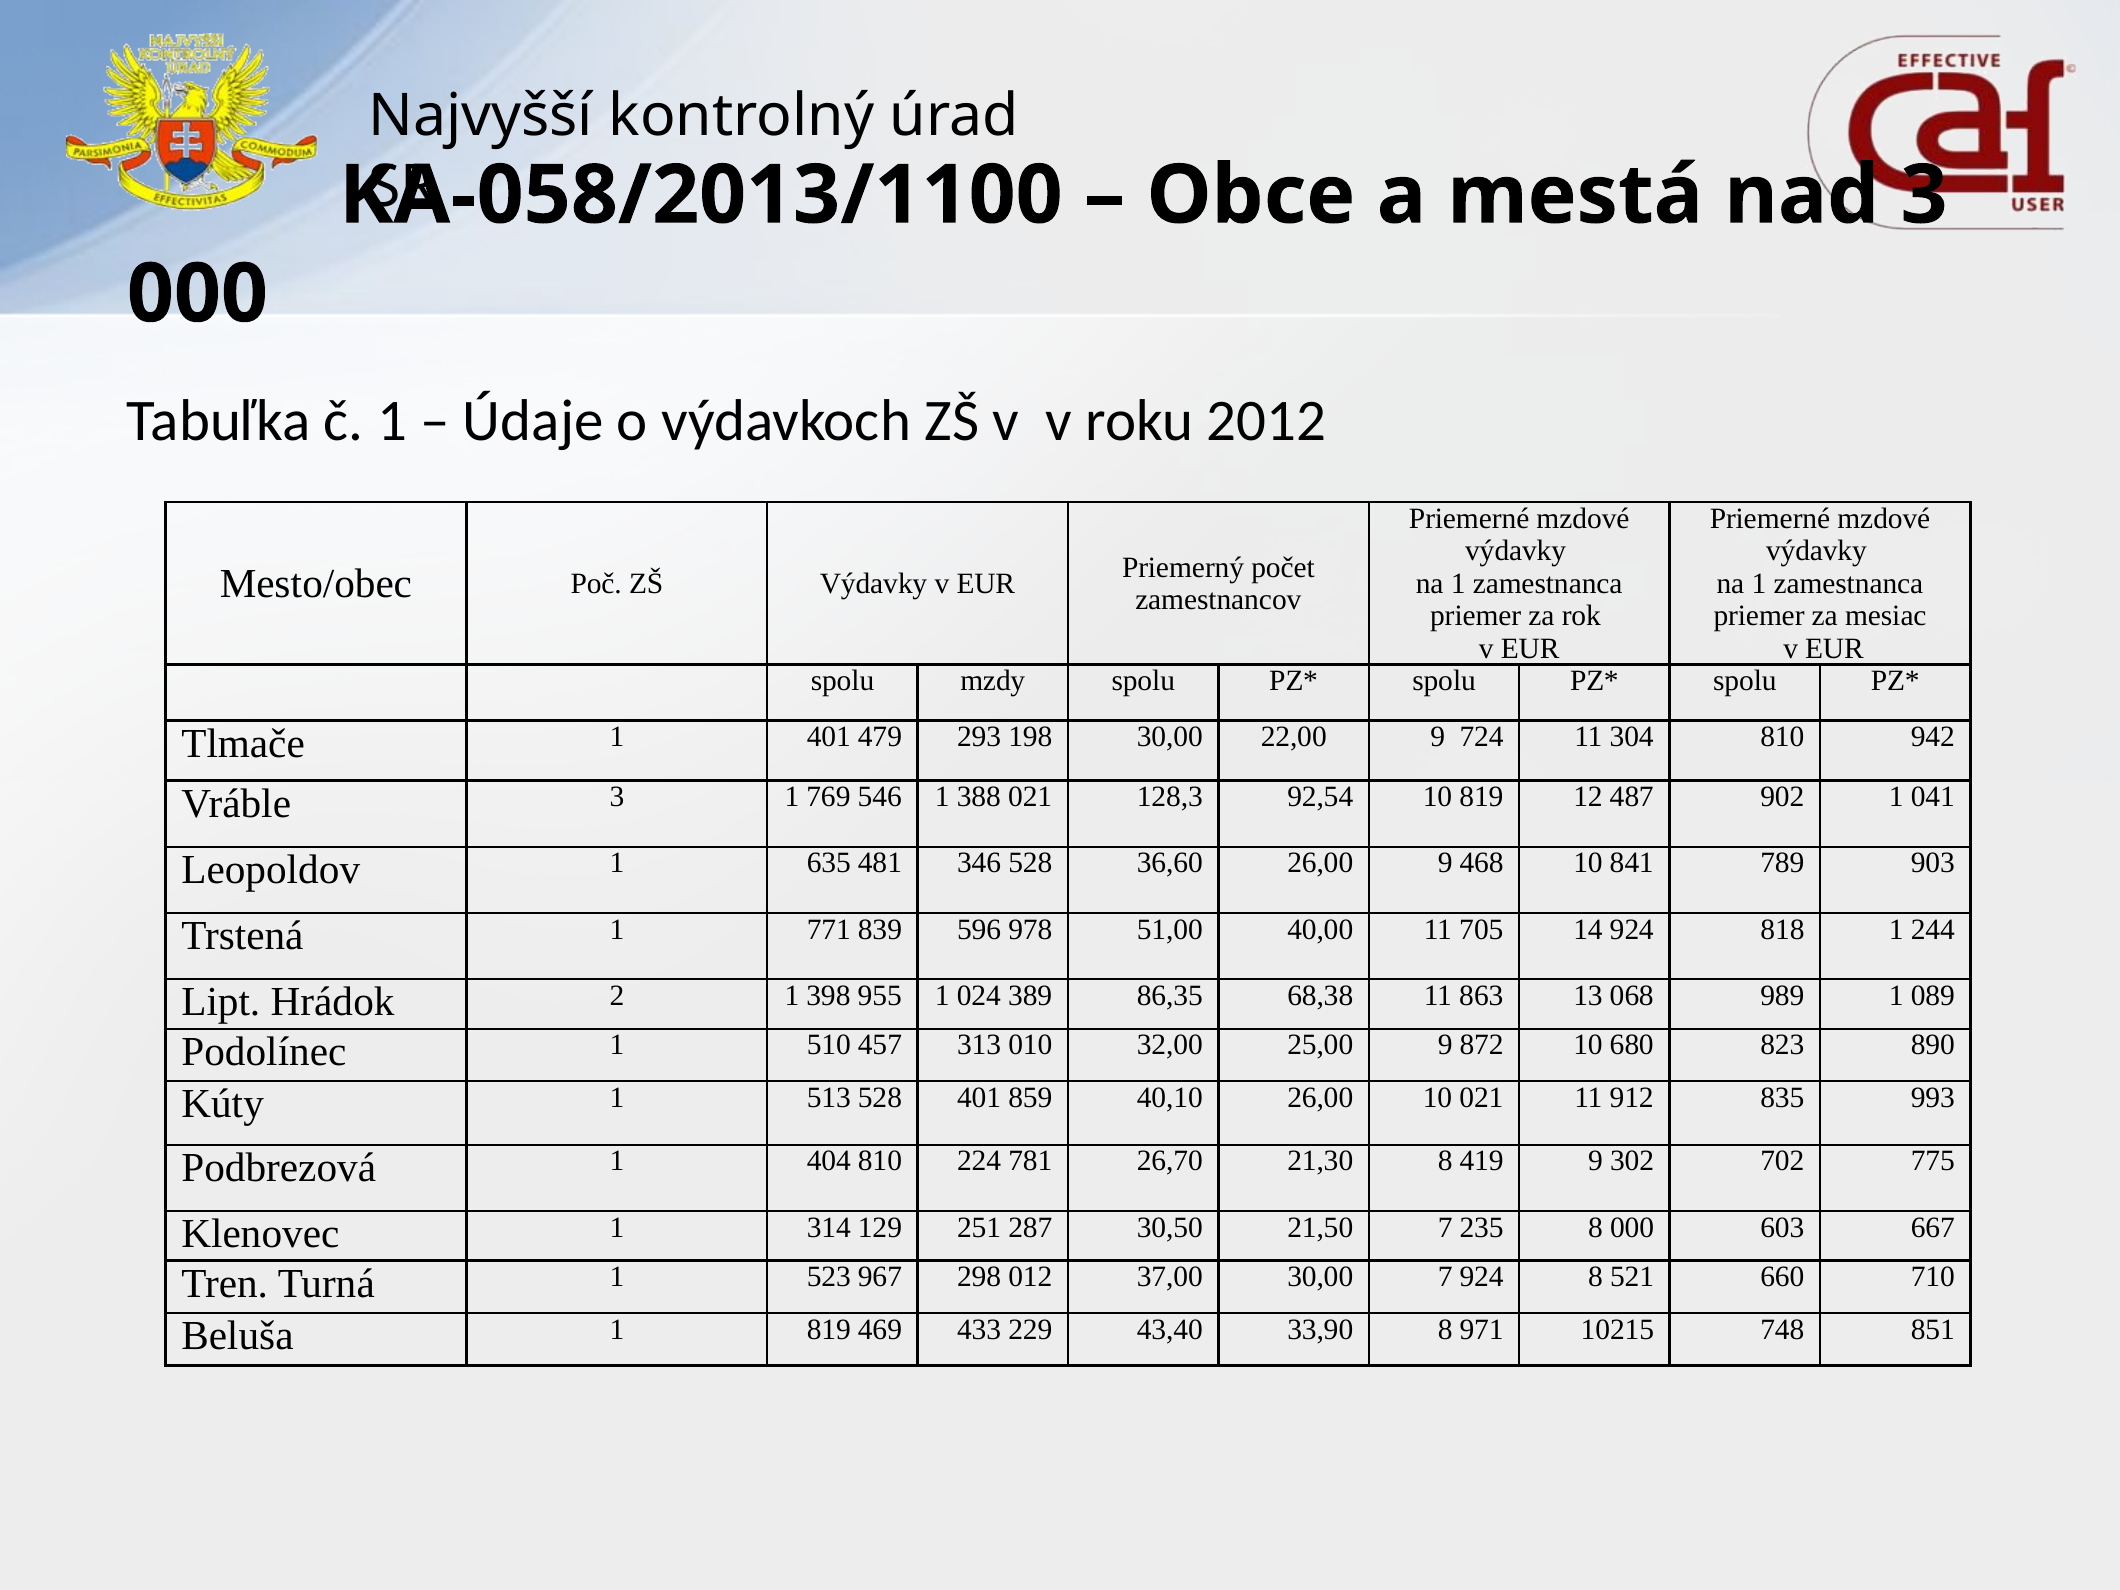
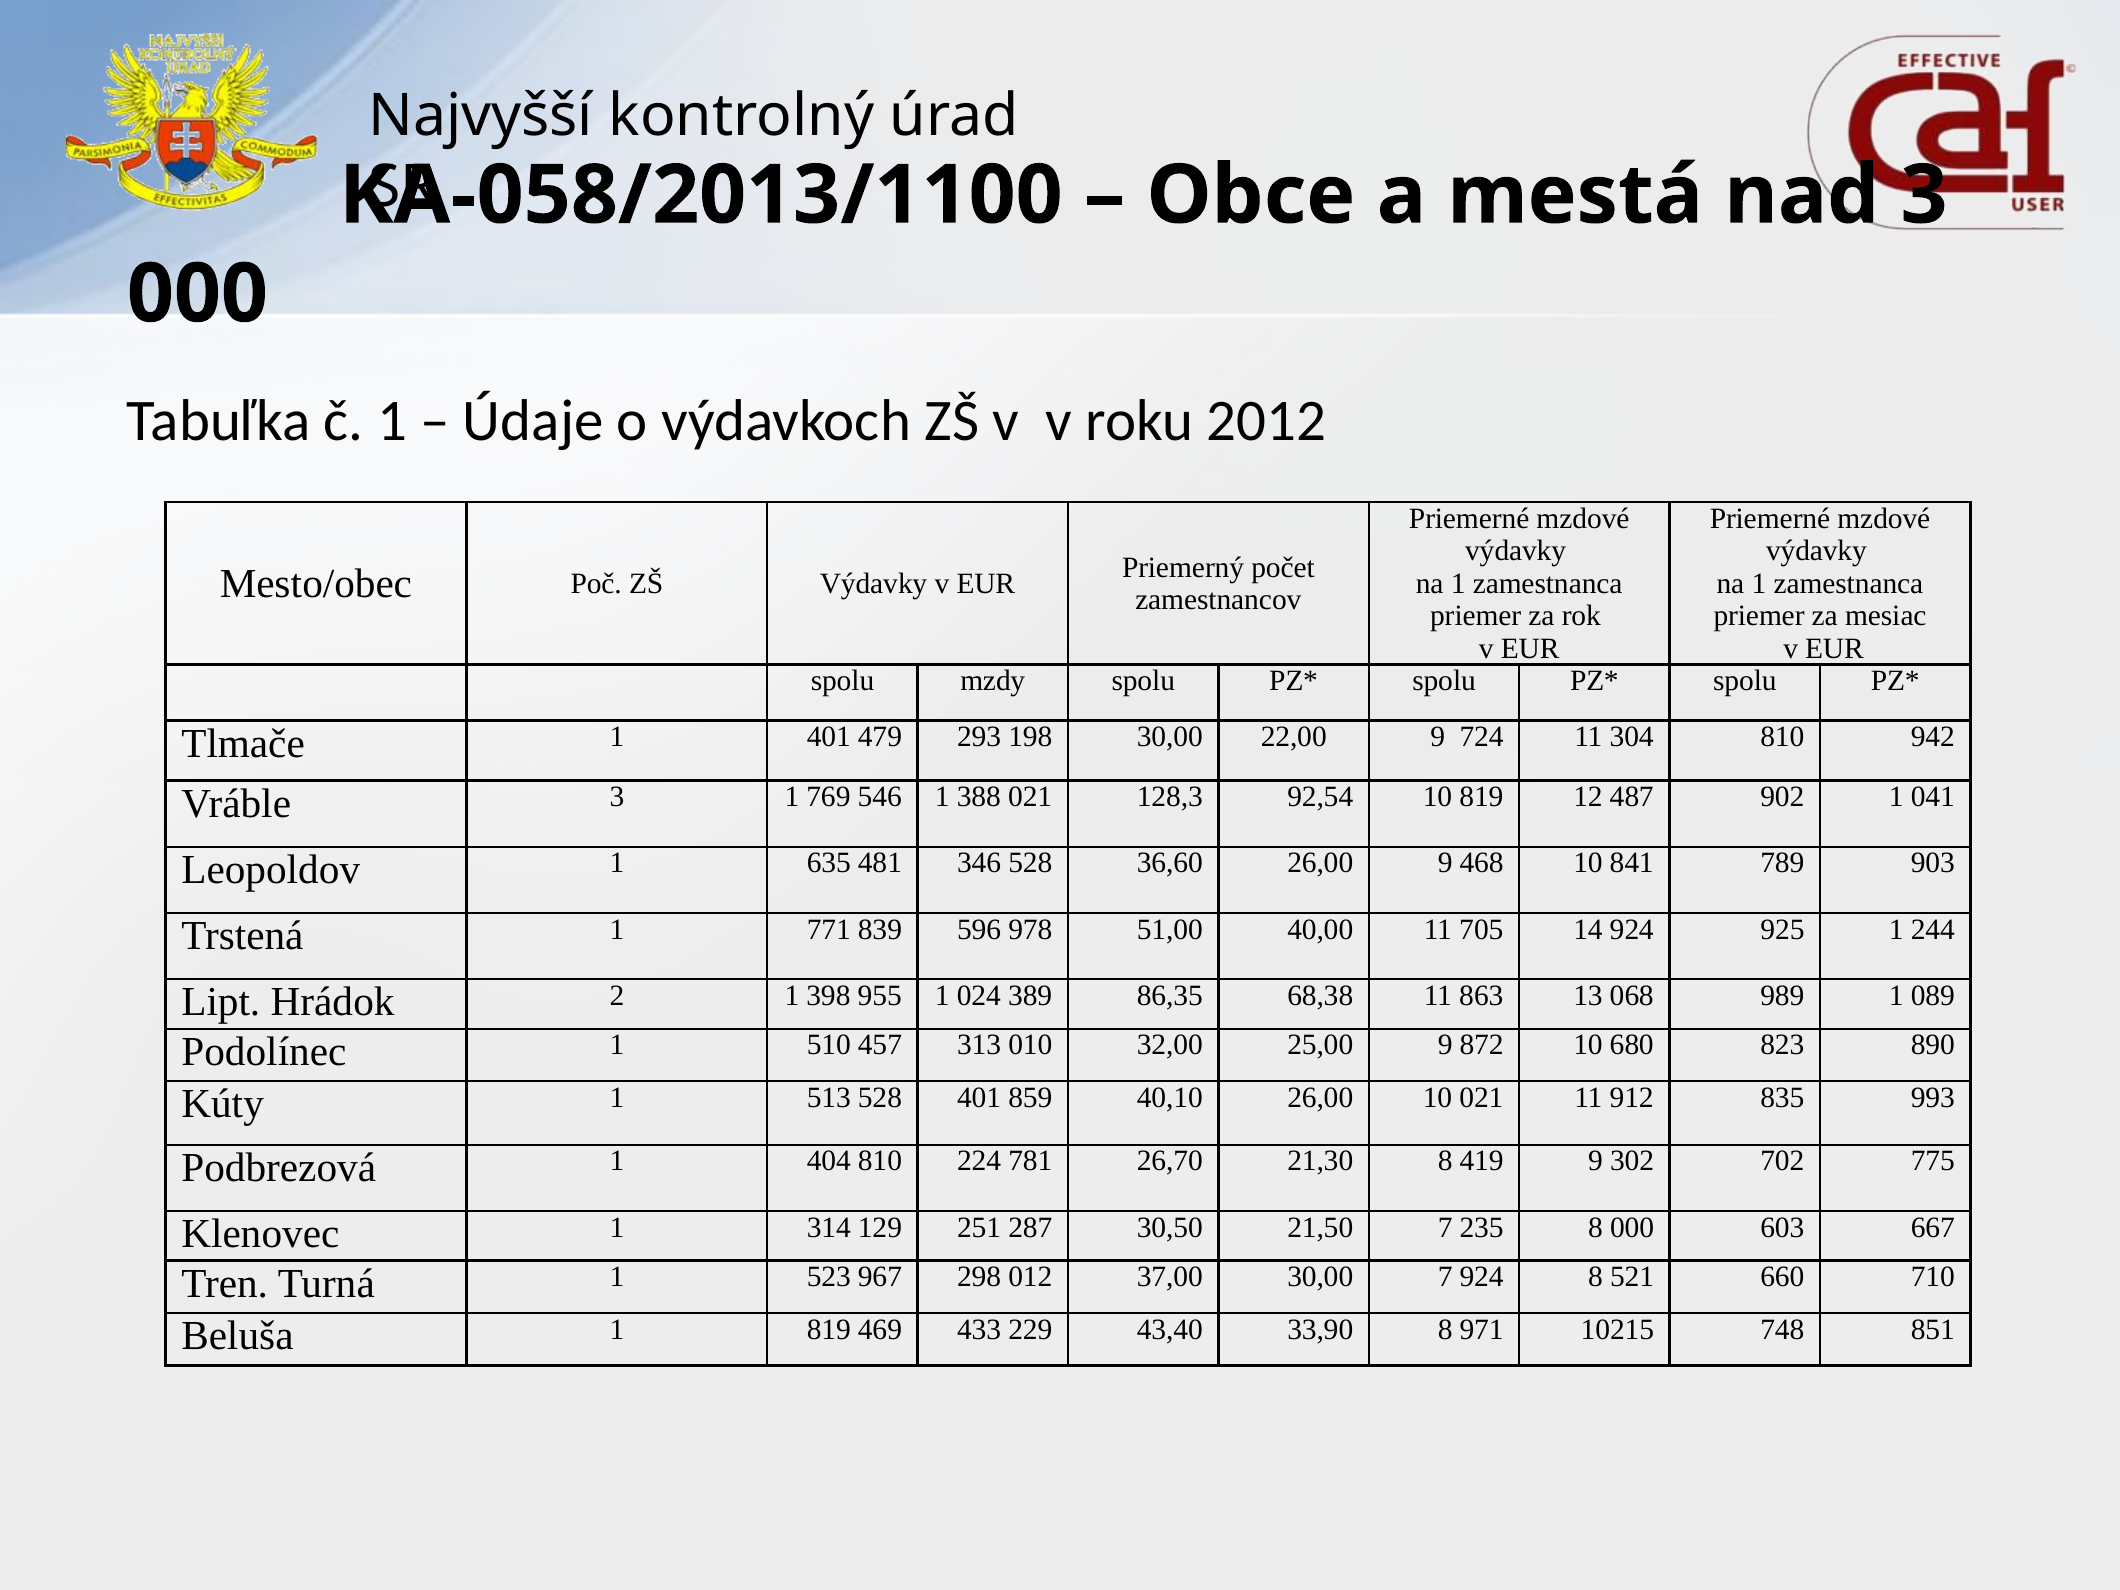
818: 818 -> 925
